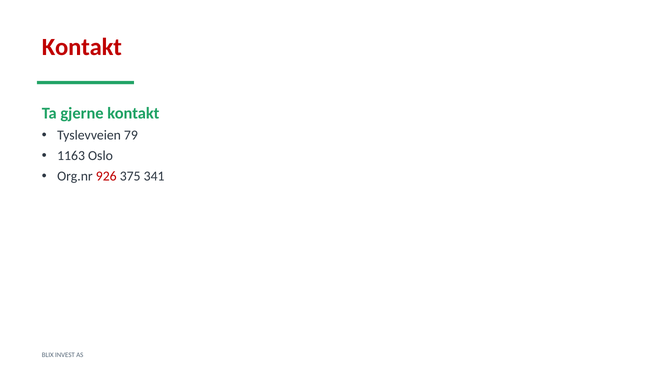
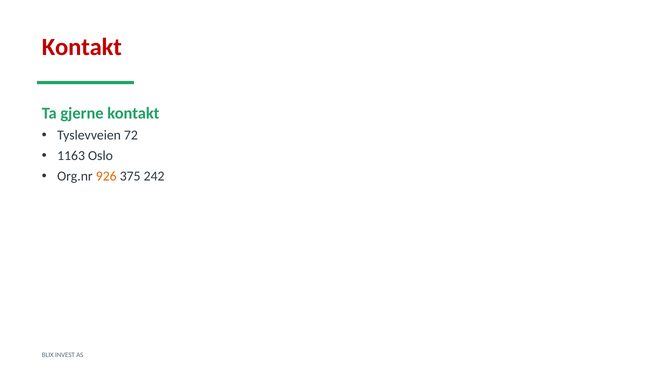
79: 79 -> 72
926 colour: red -> orange
341: 341 -> 242
